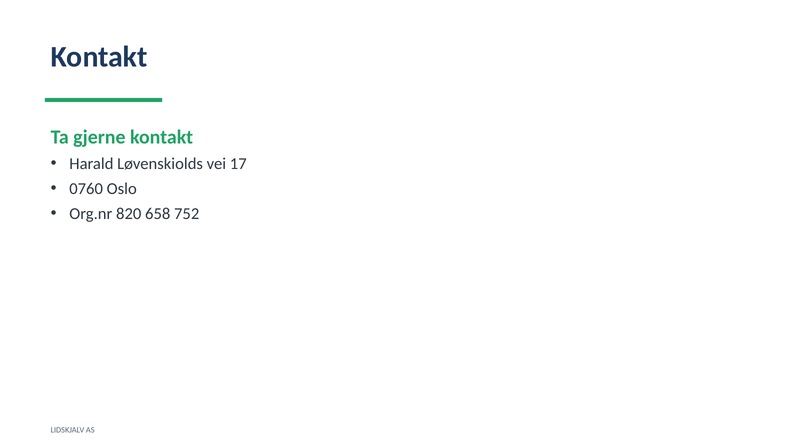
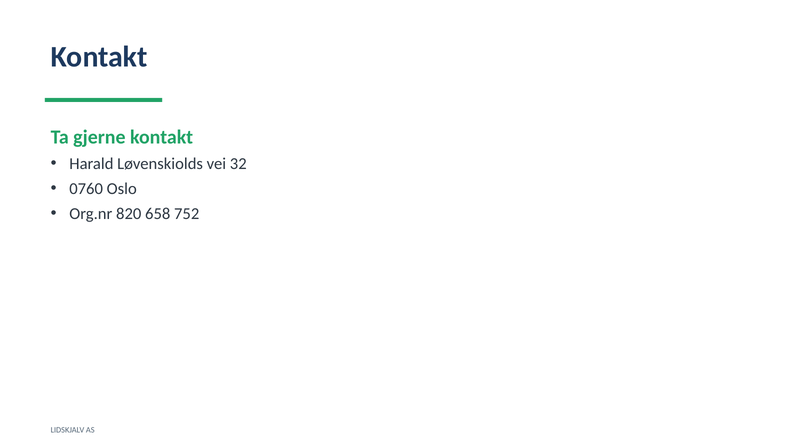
17: 17 -> 32
